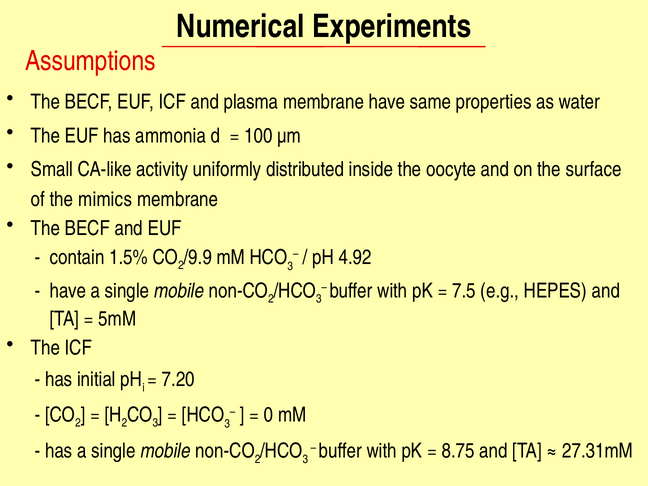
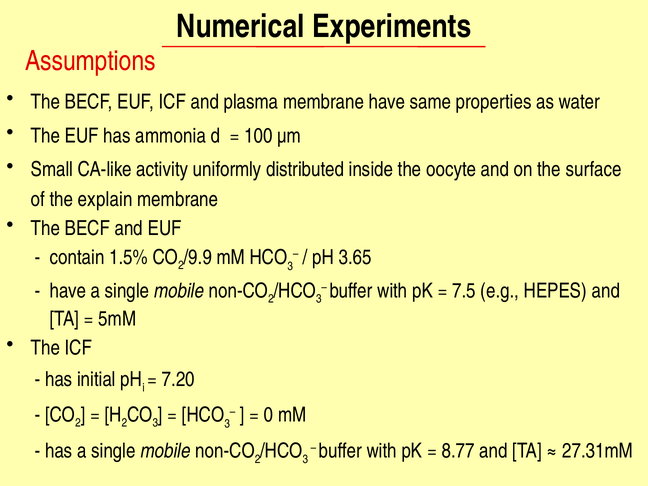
mimics: mimics -> explain
4.92: 4.92 -> 3.65
8.75: 8.75 -> 8.77
